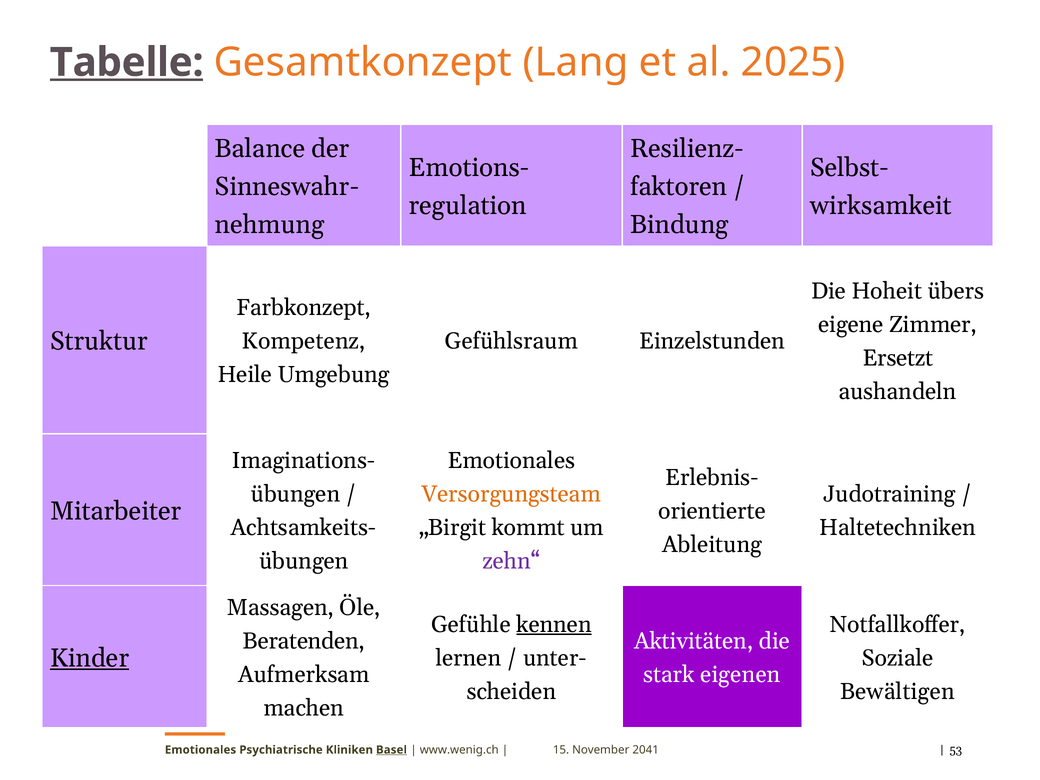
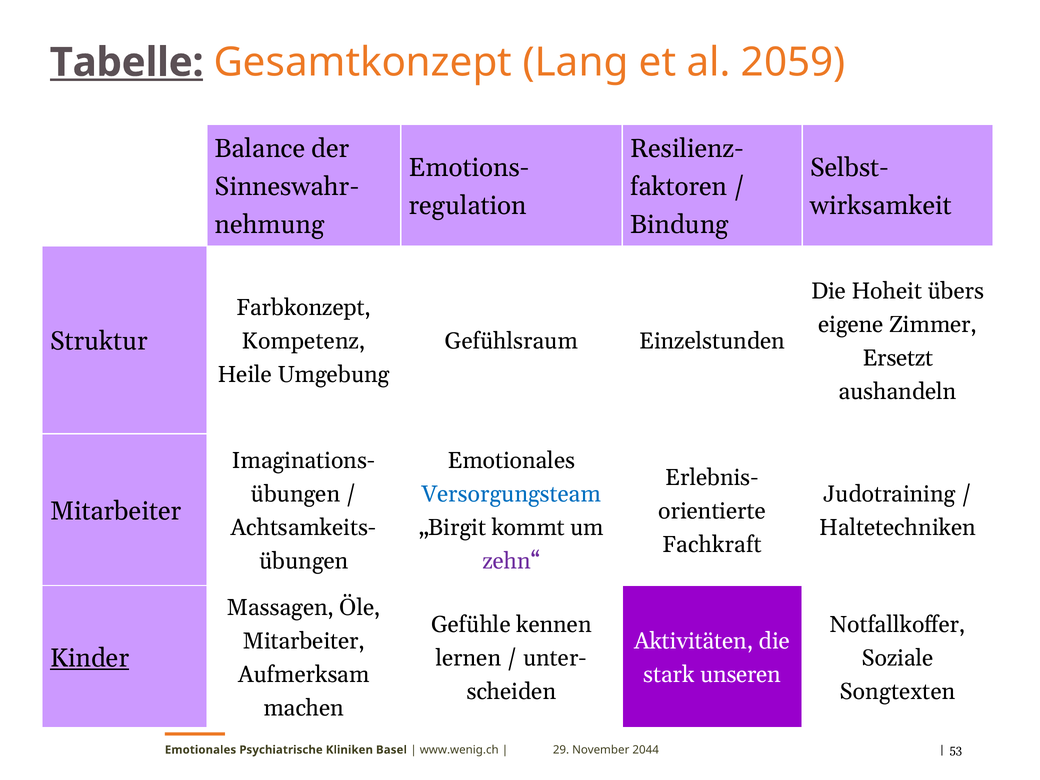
2025: 2025 -> 2059
Versorgungsteam colour: orange -> blue
Ableitung: Ableitung -> Fachkraft
kennen underline: present -> none
Beratenden at (304, 641): Beratenden -> Mitarbeiter
eigenen: eigenen -> unseren
Bewältigen: Bewältigen -> Songtexten
Basel underline: present -> none
15: 15 -> 29
2041: 2041 -> 2044
